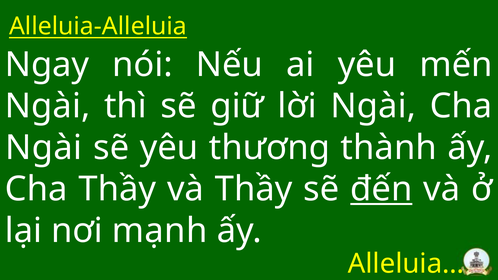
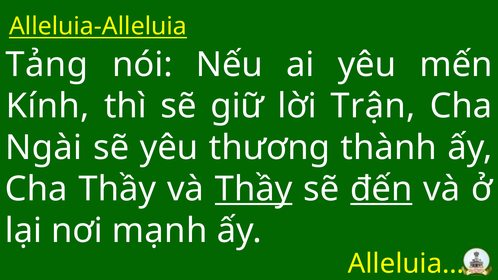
Ngay: Ngay -> Tảng
Ngài at (48, 106): Ngài -> Kính
lời Ngài: Ngài -> Trận
Thầy at (254, 189) underline: none -> present
